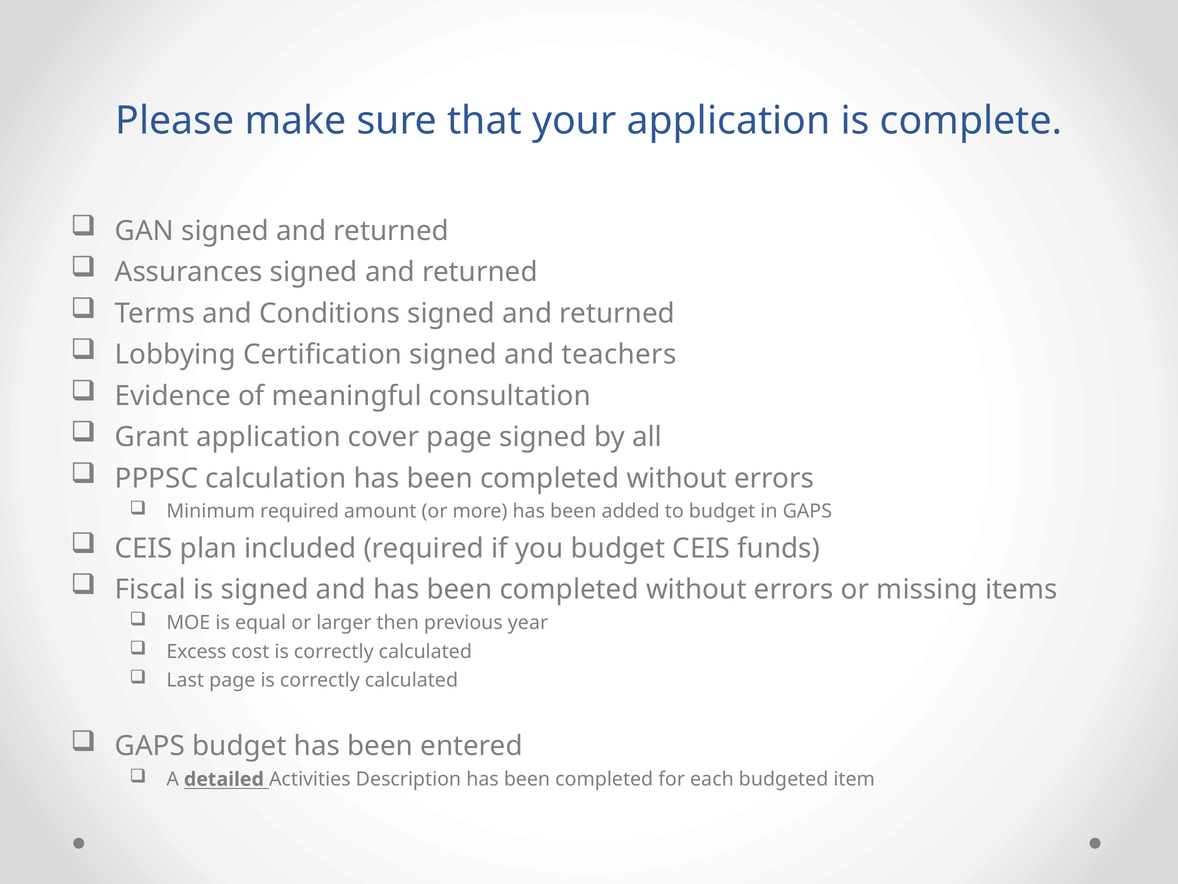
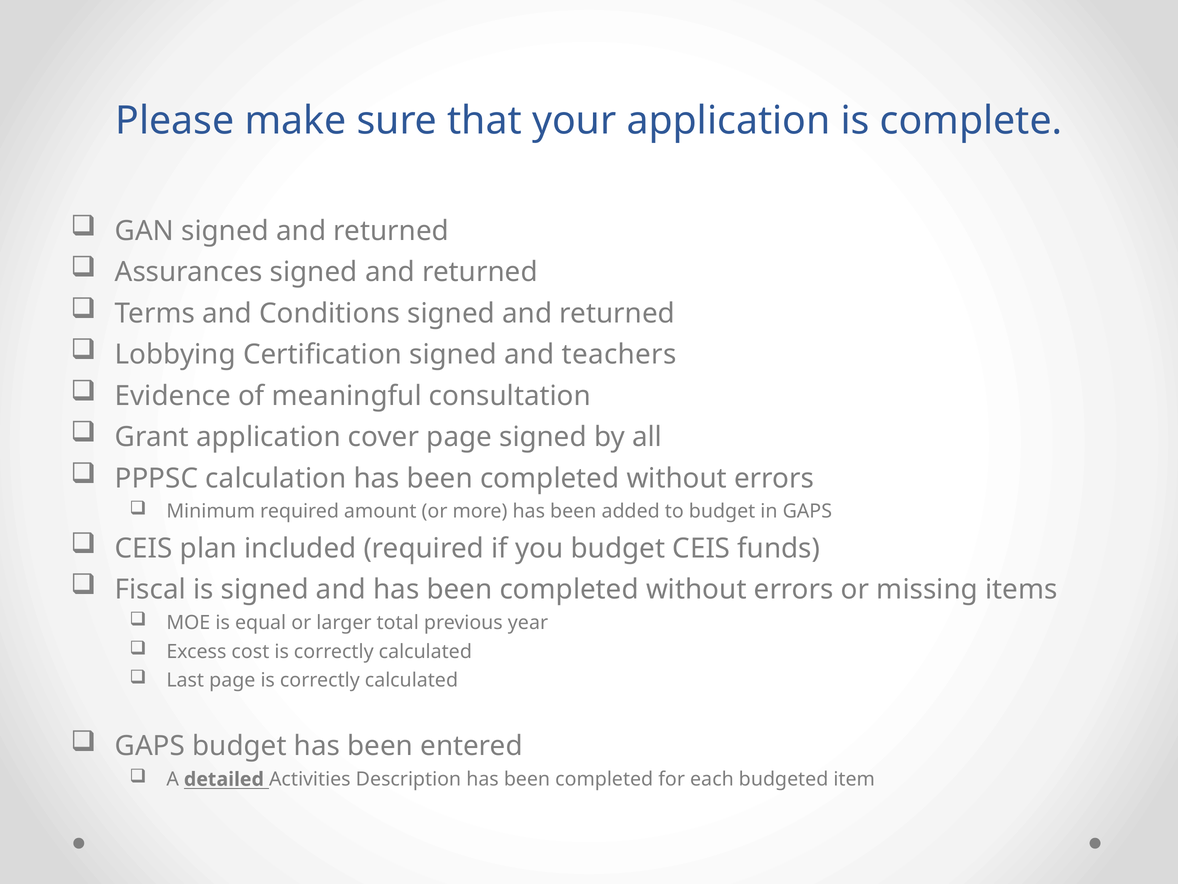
then: then -> total
